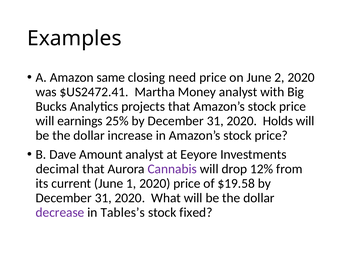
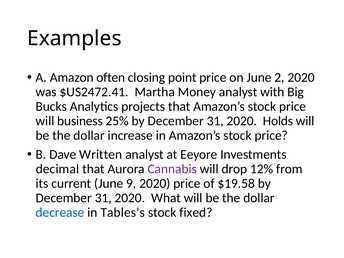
same: same -> often
need: need -> point
earnings: earnings -> business
Amount: Amount -> Written
1: 1 -> 9
decrease colour: purple -> blue
